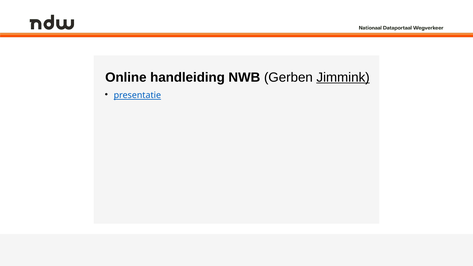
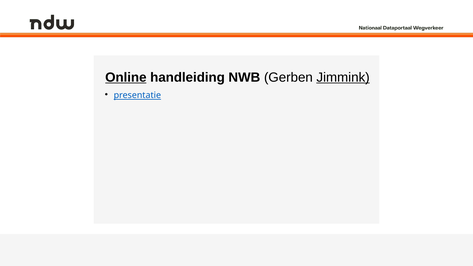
Online underline: none -> present
